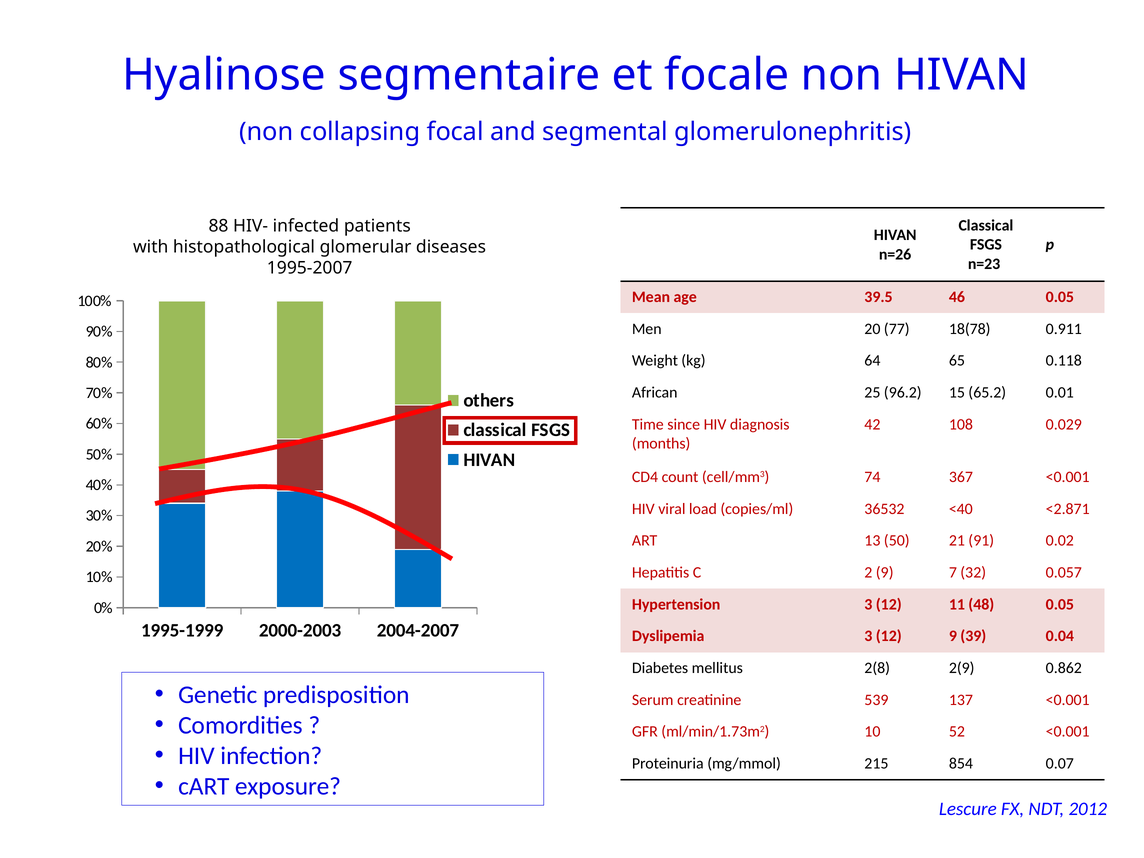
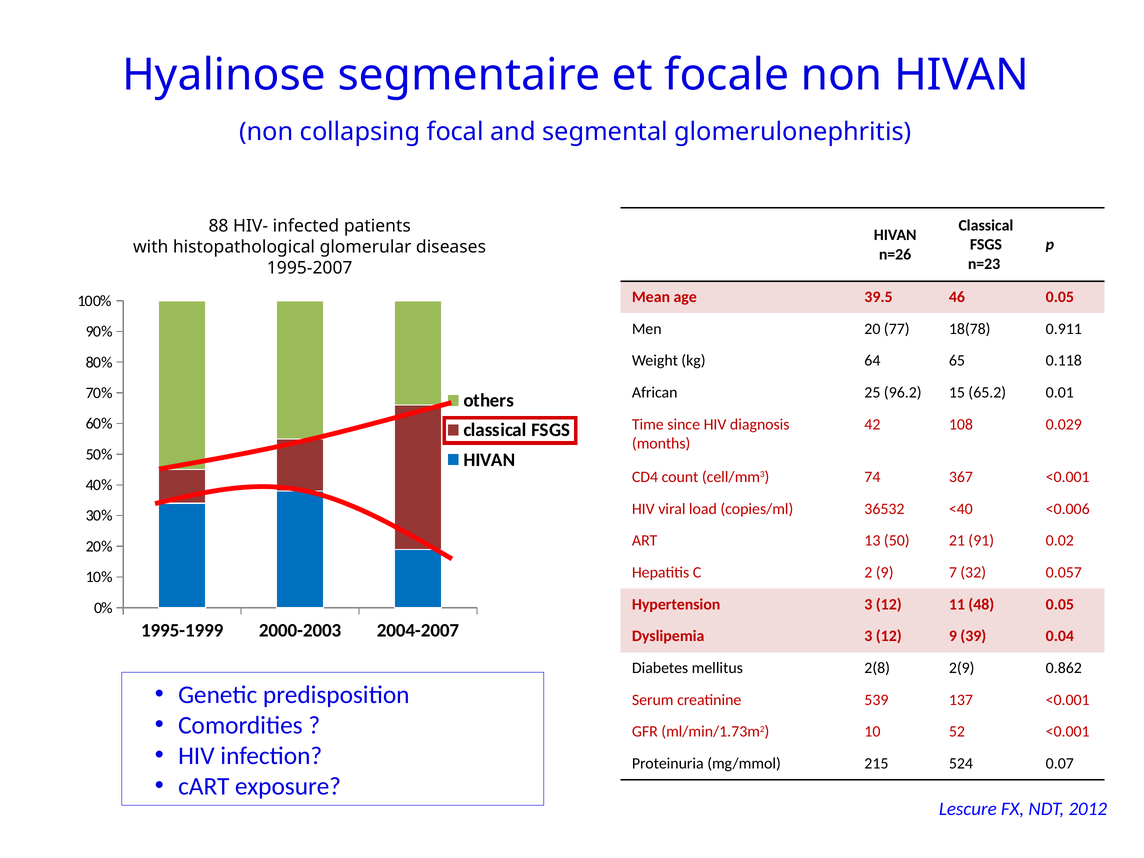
<2.871: <2.871 -> <0.006
854: 854 -> 524
